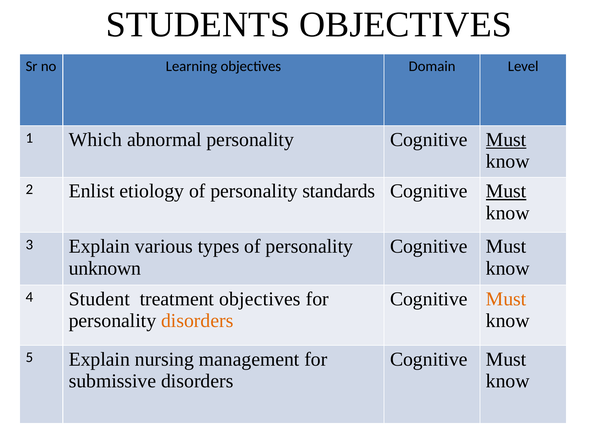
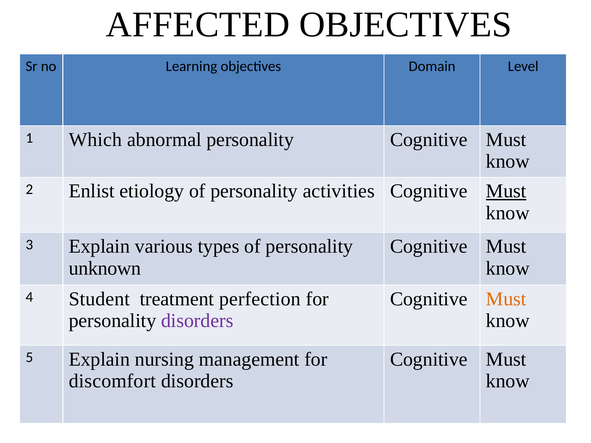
STUDENTS: STUDENTS -> AFFECTED
Must at (506, 140) underline: present -> none
standards: standards -> activities
treatment objectives: objectives -> perfection
disorders at (197, 321) colour: orange -> purple
submissive: submissive -> discomfort
